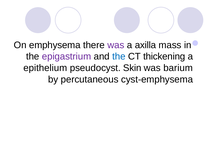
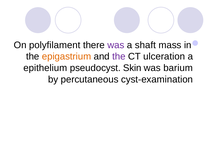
emphysema: emphysema -> polyfilament
axilla: axilla -> shaft
epigastrium colour: purple -> orange
the at (119, 56) colour: blue -> purple
thickening: thickening -> ulceration
cyst-emphysema: cyst-emphysema -> cyst-examination
